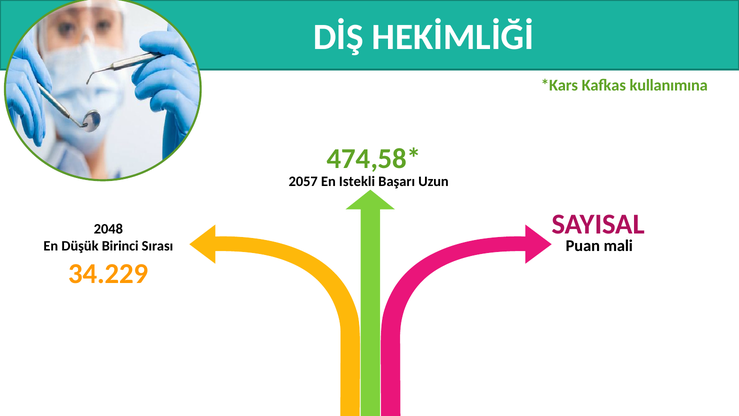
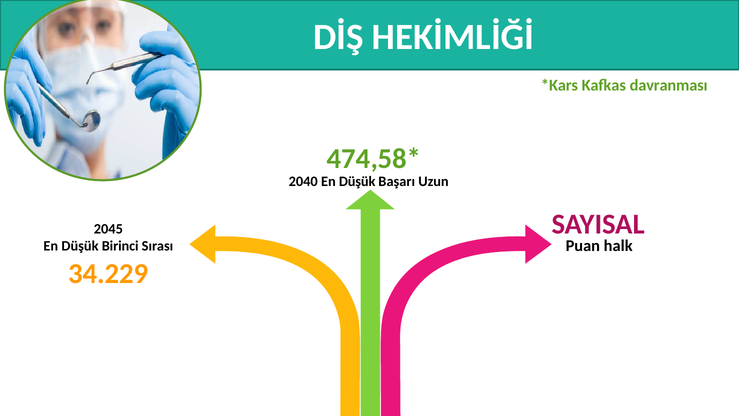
kullanımına: kullanımına -> davranması
2057: 2057 -> 2040
Istekli at (357, 181): Istekli -> Düşük
2048: 2048 -> 2045
mali: mali -> halk
